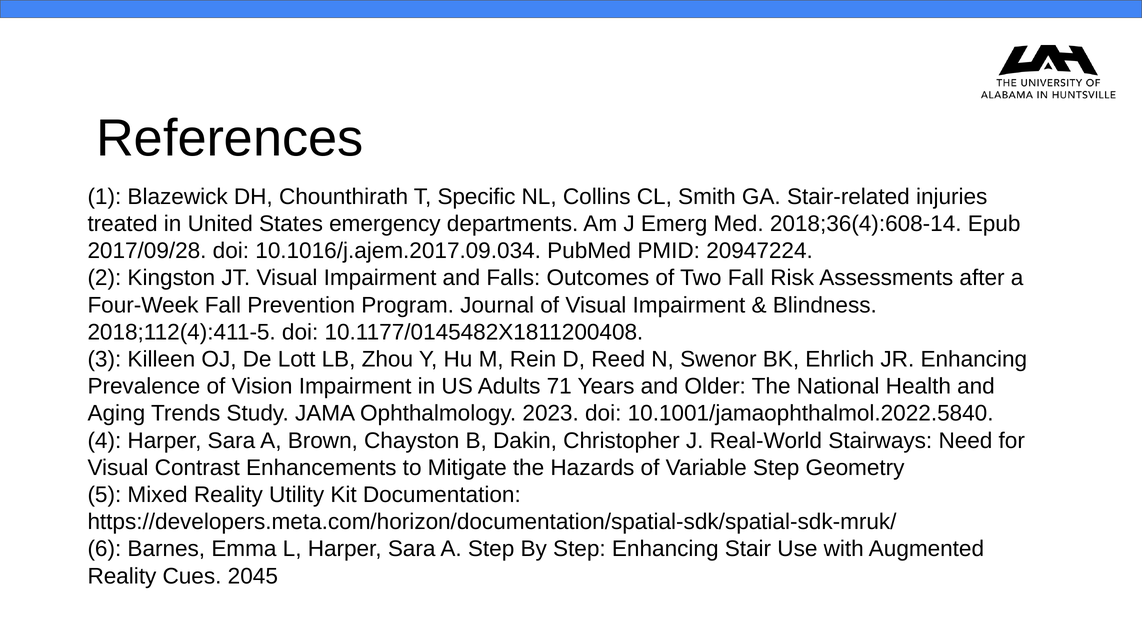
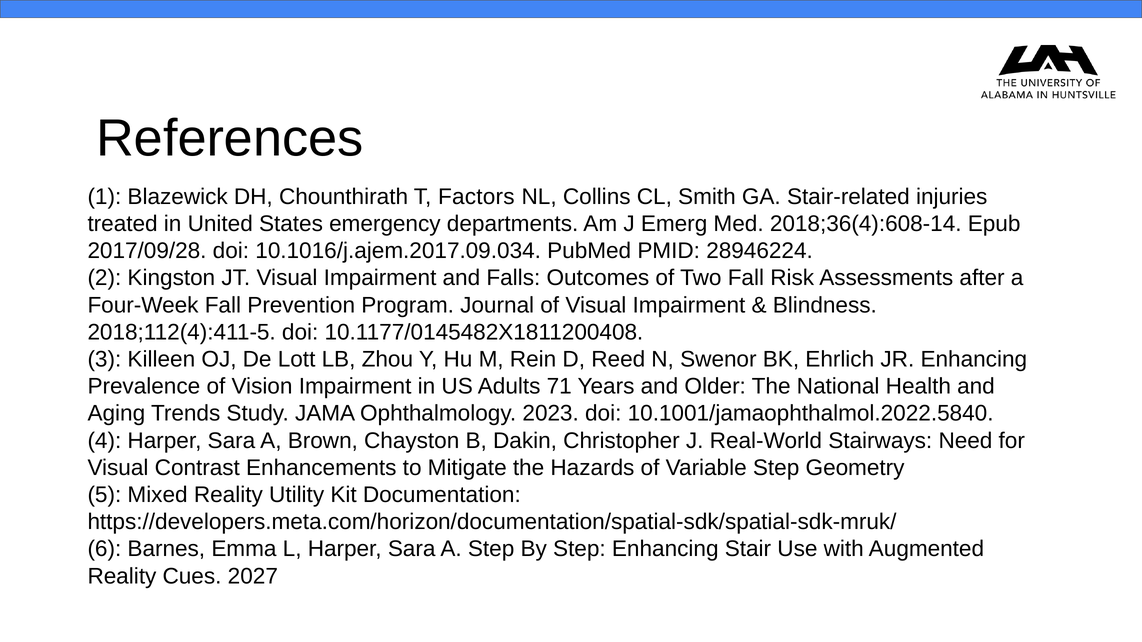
Specific: Specific -> Factors
20947224: 20947224 -> 28946224
2045: 2045 -> 2027
